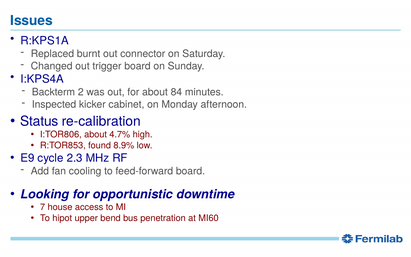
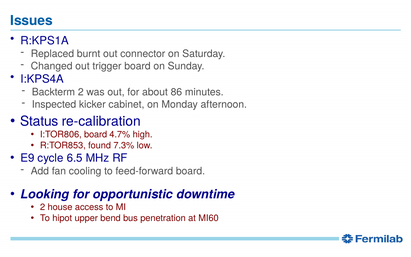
84: 84 -> 86
I:TOR806 about: about -> board
8.9%: 8.9% -> 7.3%
2.3: 2.3 -> 6.5
7 at (43, 207): 7 -> 2
